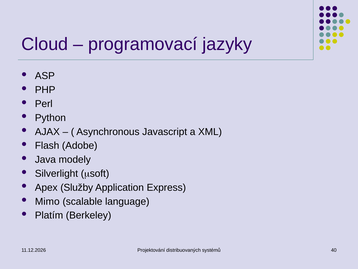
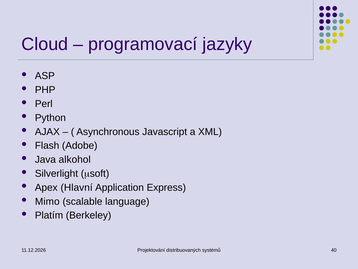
modely: modely -> alkohol
Služby: Služby -> Hlavní
